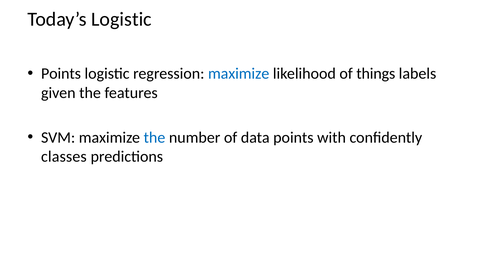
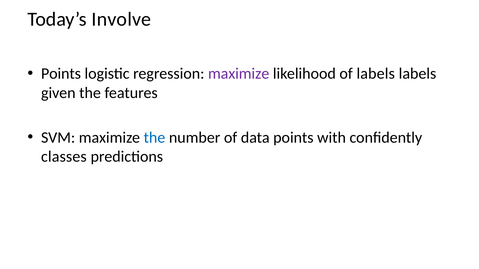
Today’s Logistic: Logistic -> Involve
maximize at (239, 74) colour: blue -> purple
of things: things -> labels
